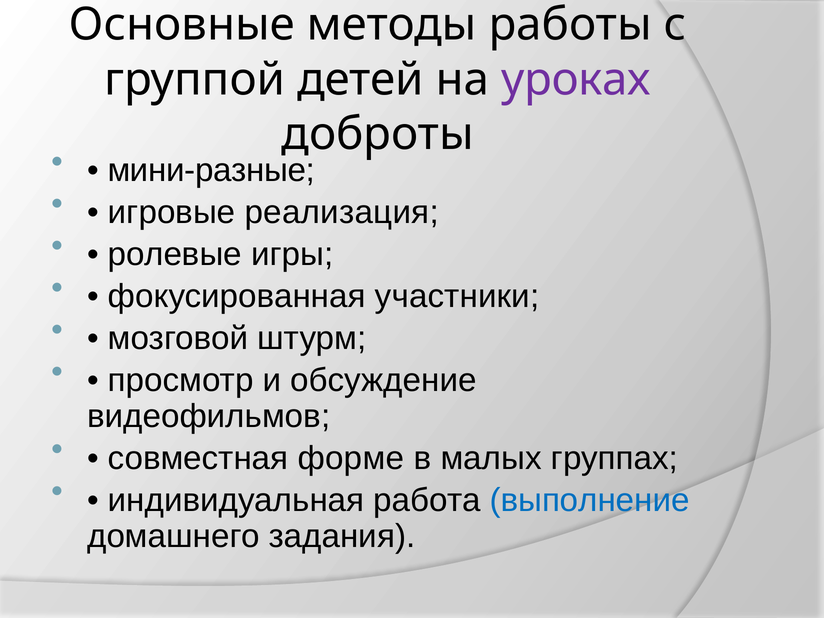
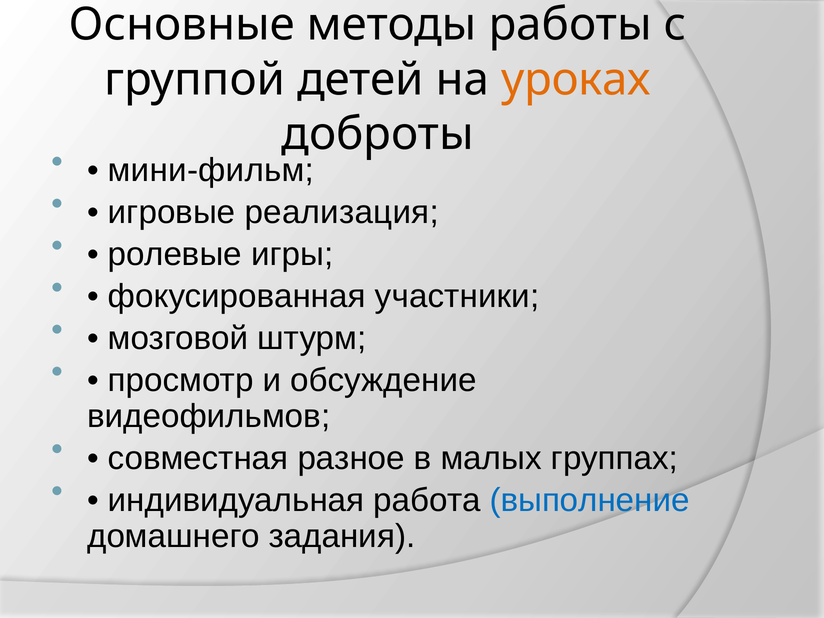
уроках colour: purple -> orange
мини-разные: мини-разные -> мини-фильм
форме: форме -> разное
